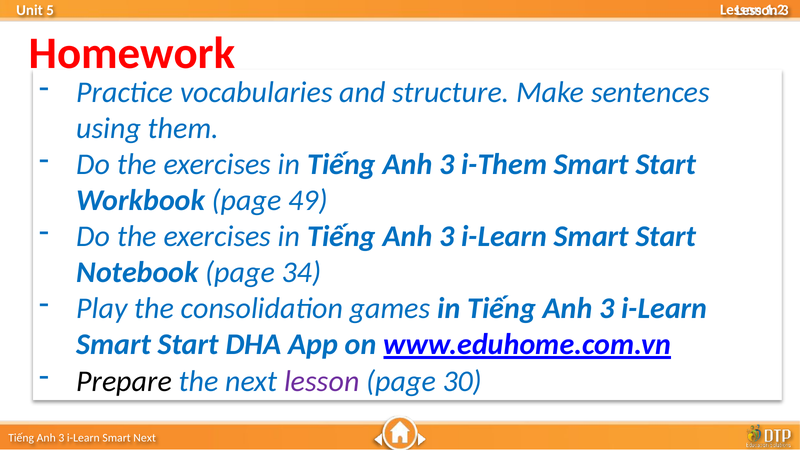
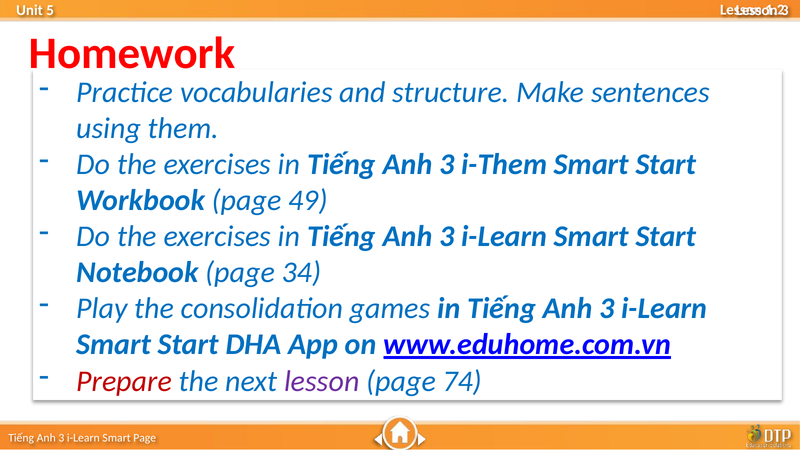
Prepare colour: black -> red
30: 30 -> 74
Smart Next: Next -> Page
